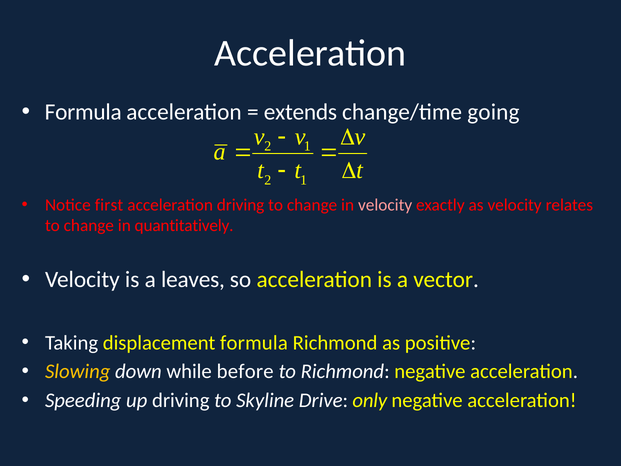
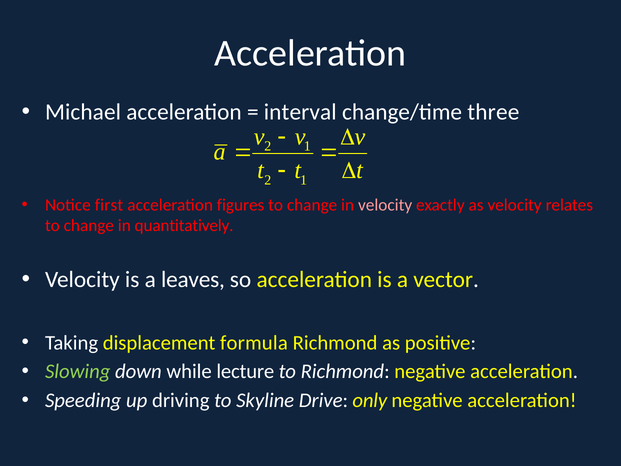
Formula at (83, 112): Formula -> Michael
extends: extends -> interval
going: going -> three
acceleration driving: driving -> figures
Slowing colour: yellow -> light green
before: before -> lecture
